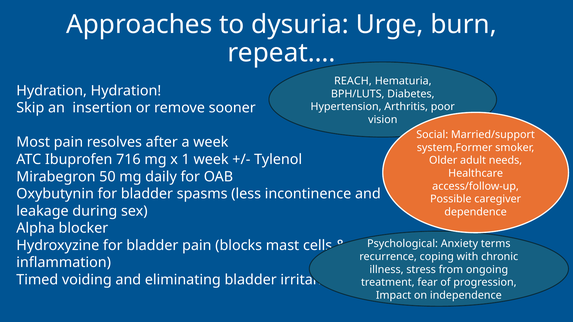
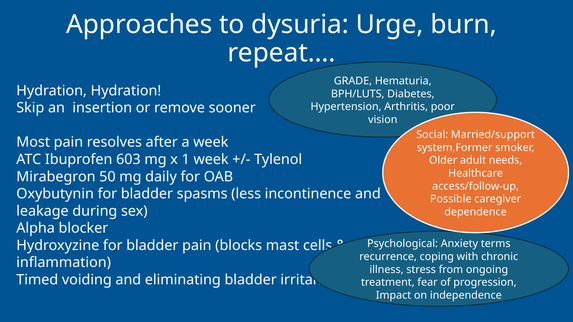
REACH: REACH -> GRADE
716: 716 -> 603
